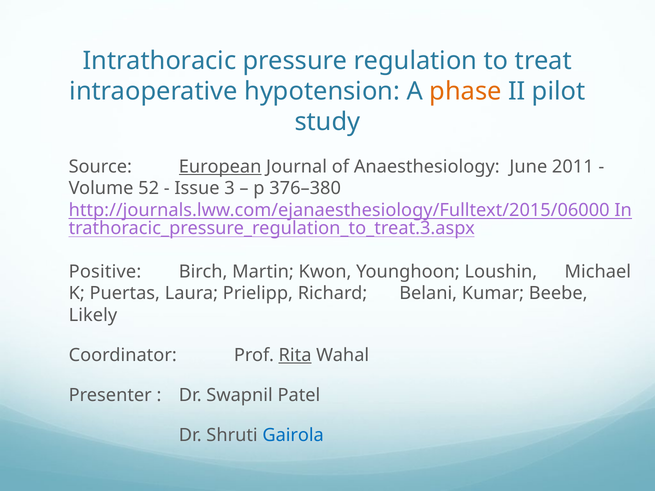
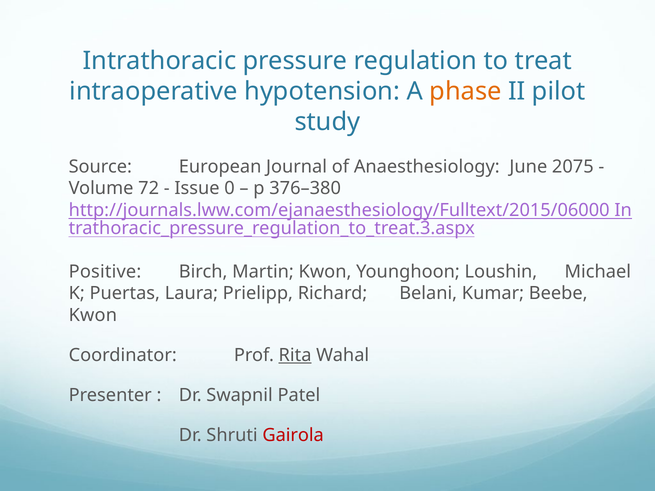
European underline: present -> none
2011: 2011 -> 2075
52: 52 -> 72
3: 3 -> 0
Likely at (93, 315): Likely -> Kwon
Gairola colour: blue -> red
